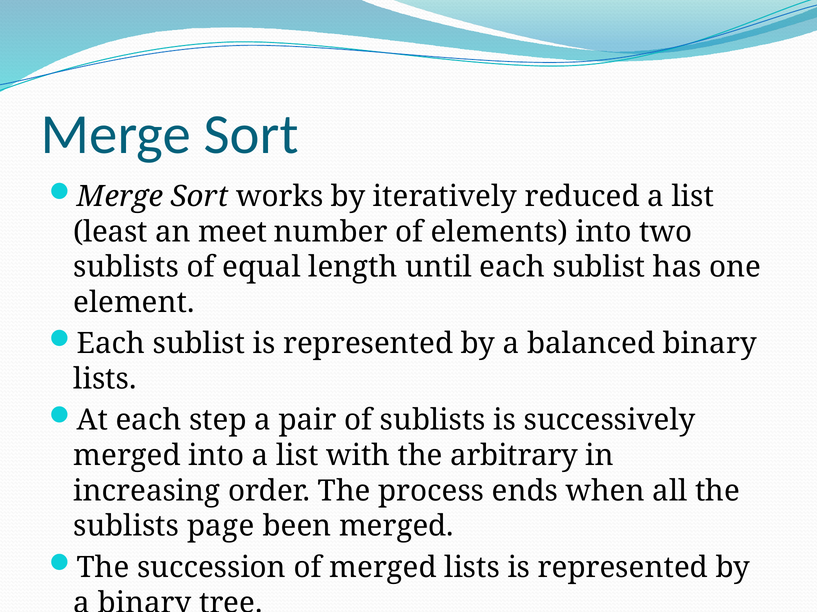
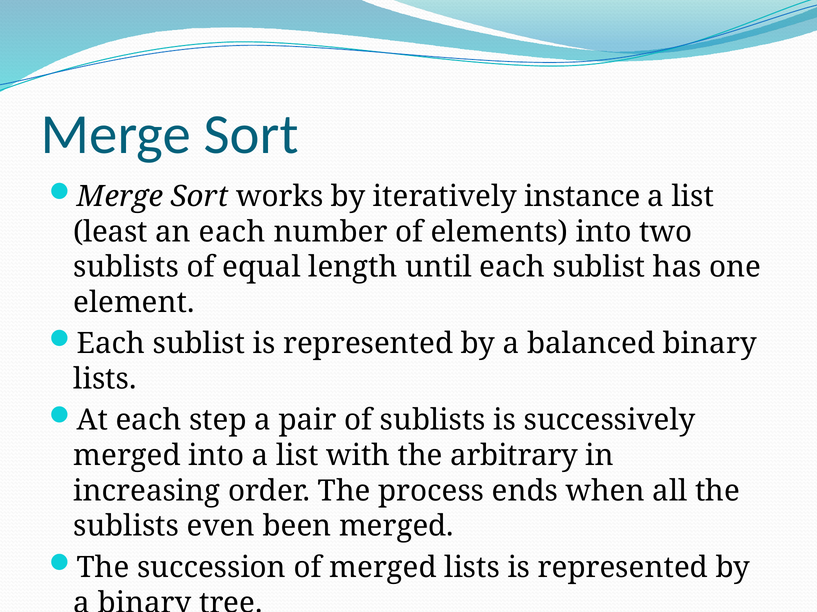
reduced: reduced -> instance
an meet: meet -> each
page: page -> even
